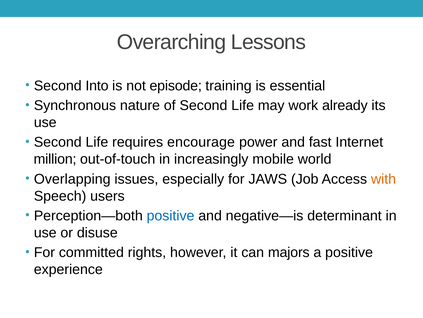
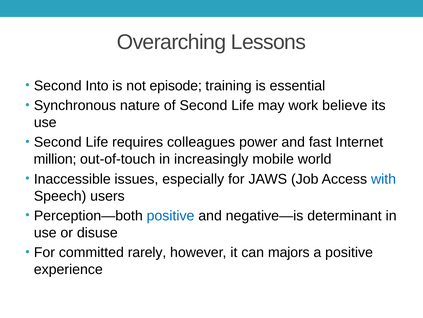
already: already -> believe
encourage: encourage -> colleagues
Overlapping: Overlapping -> Inaccessible
with colour: orange -> blue
rights: rights -> rarely
